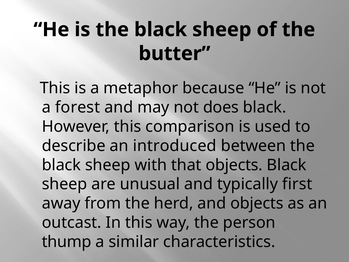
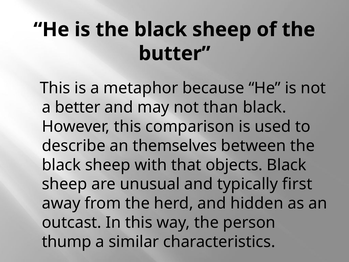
forest: forest -> better
does: does -> than
introduced: introduced -> themselves
and objects: objects -> hidden
